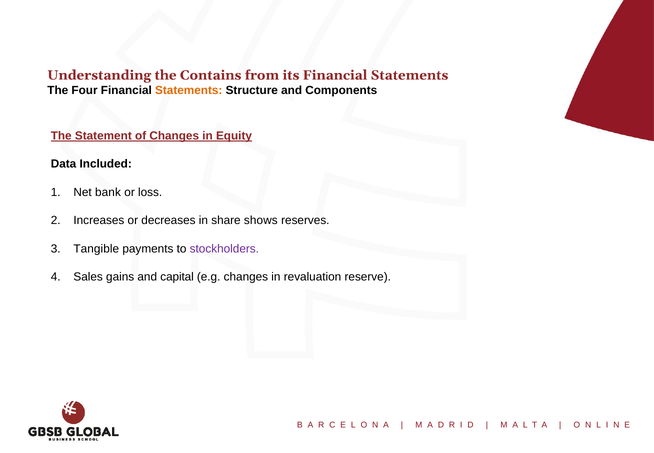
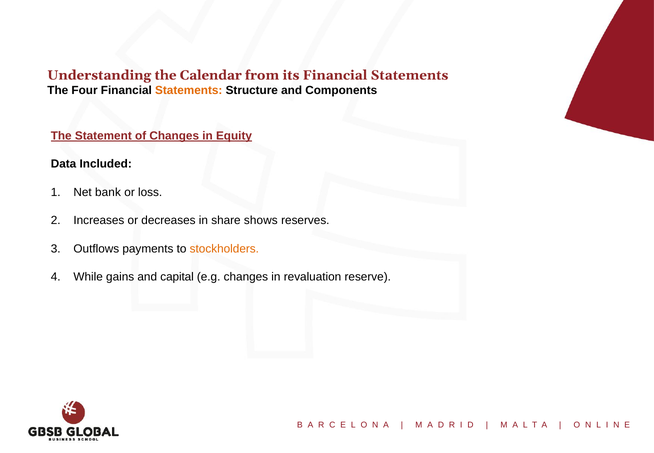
Contains: Contains -> Calendar
Tangible: Tangible -> Outflows
stockholders colour: purple -> orange
Sales: Sales -> While
